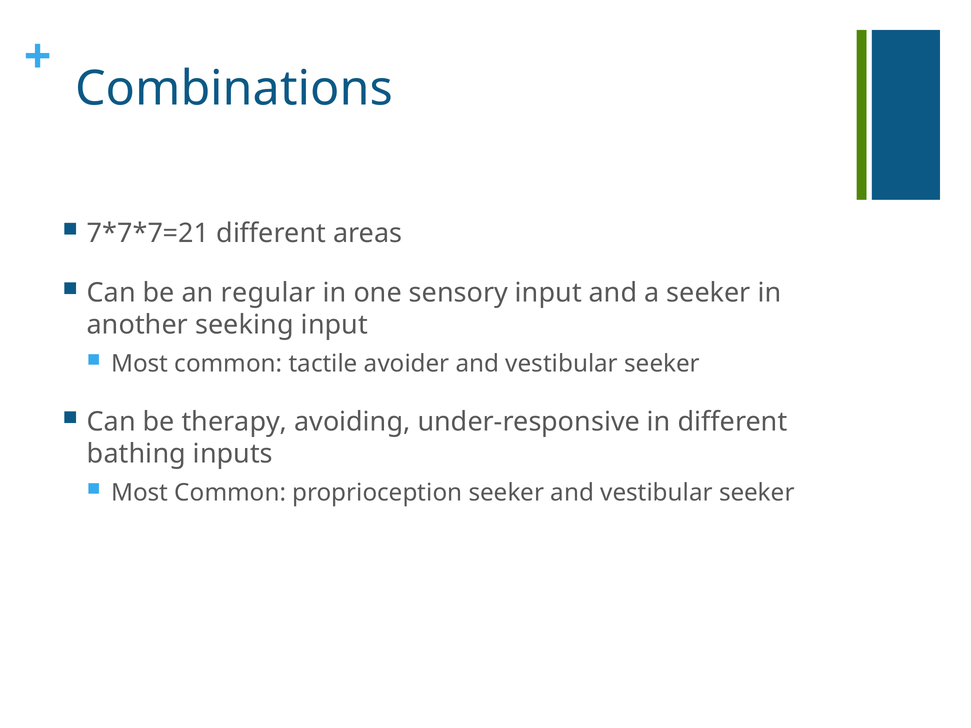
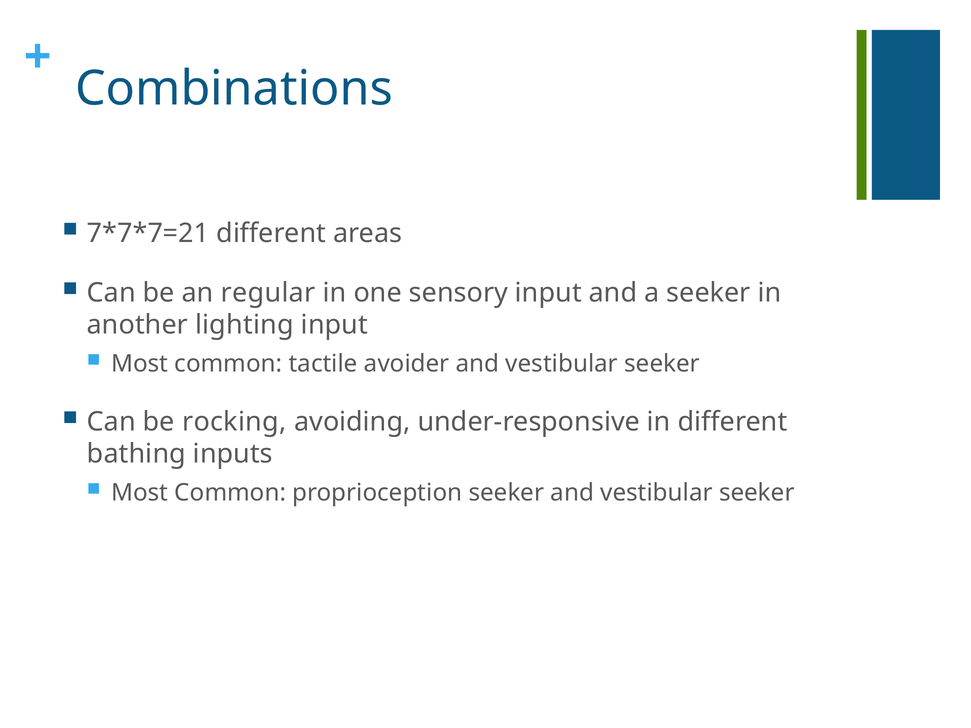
seeking: seeking -> lighting
therapy: therapy -> rocking
